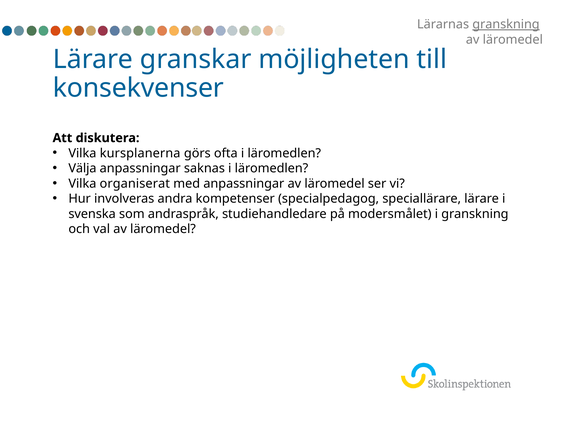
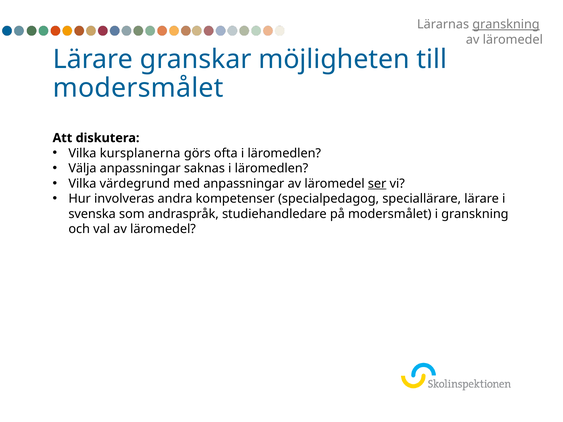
konsekvenser at (138, 88): konsekvenser -> modersmålet
organiserat: organiserat -> värdegrund
ser underline: none -> present
